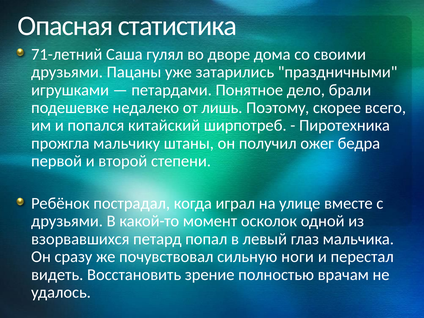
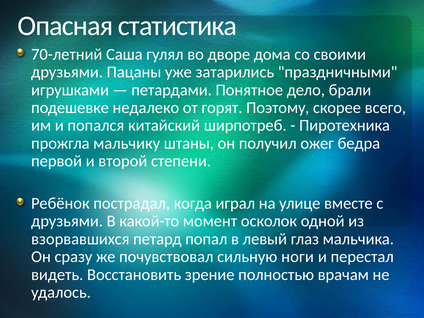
71-летний: 71-летний -> 70-летний
лишь: лишь -> горят
